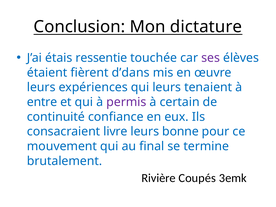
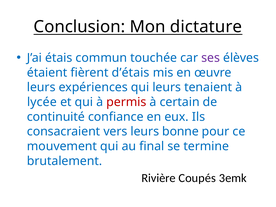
ressentie: ressentie -> commun
d’dans: d’dans -> d’étais
entre: entre -> lycée
permis colour: purple -> red
livre: livre -> vers
